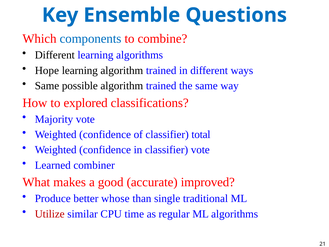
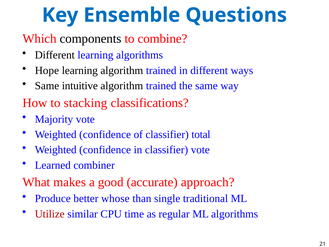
components colour: blue -> black
possible: possible -> intuitive
explored: explored -> stacking
improved: improved -> approach
